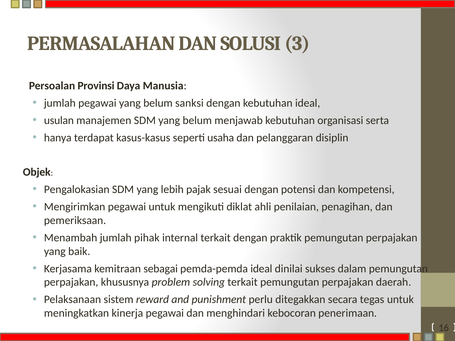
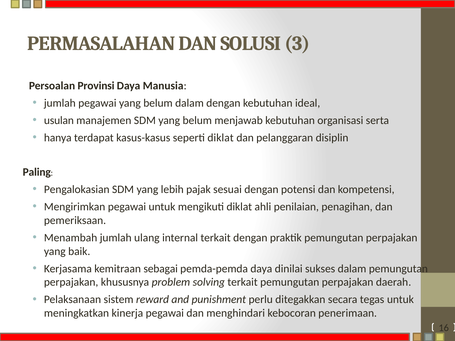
belum sanksi: sanksi -> dalam
seperti usaha: usaha -> diklat
Objek: Objek -> Paling
pihak: pihak -> ulang
pemda-pemda ideal: ideal -> daya
